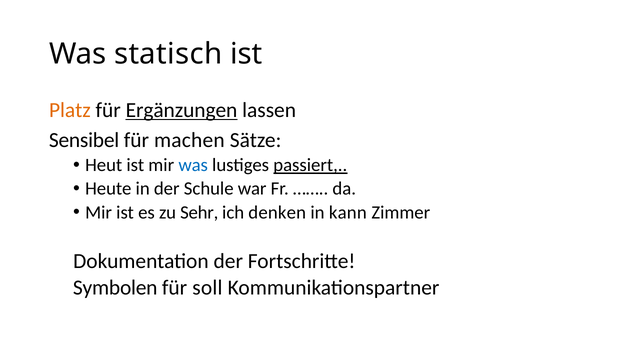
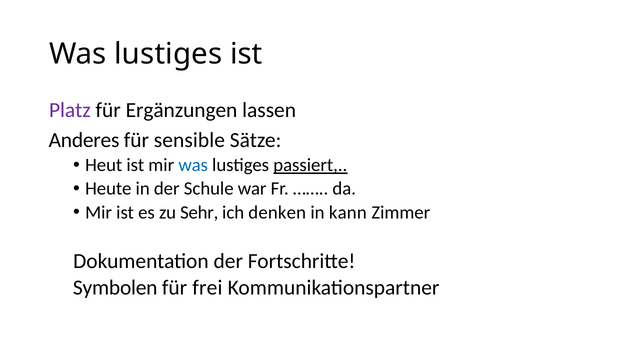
statisch at (168, 54): statisch -> lustiges
Platz colour: orange -> purple
Ergänzungen underline: present -> none
Sensibel: Sensibel -> Anderes
machen: machen -> sensible
soll: soll -> frei
